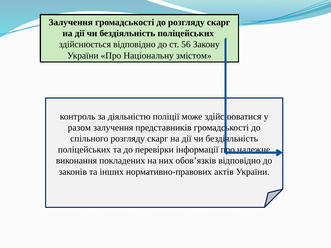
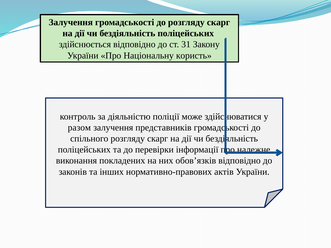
56: 56 -> 31
змістом: змістом -> користь
